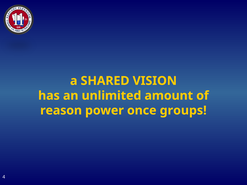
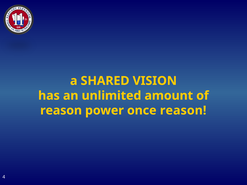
once groups: groups -> reason
